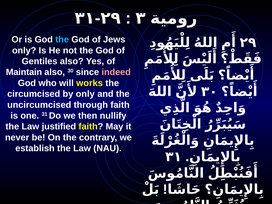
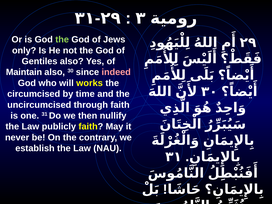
the at (62, 40) colour: light blue -> light green
by only: only -> time
justified: justified -> publicly
